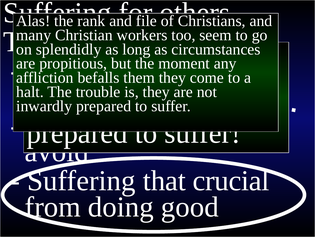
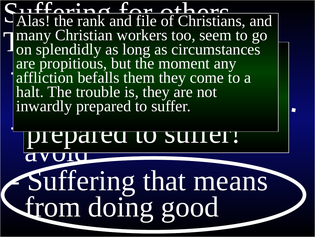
crucial: crucial -> means
